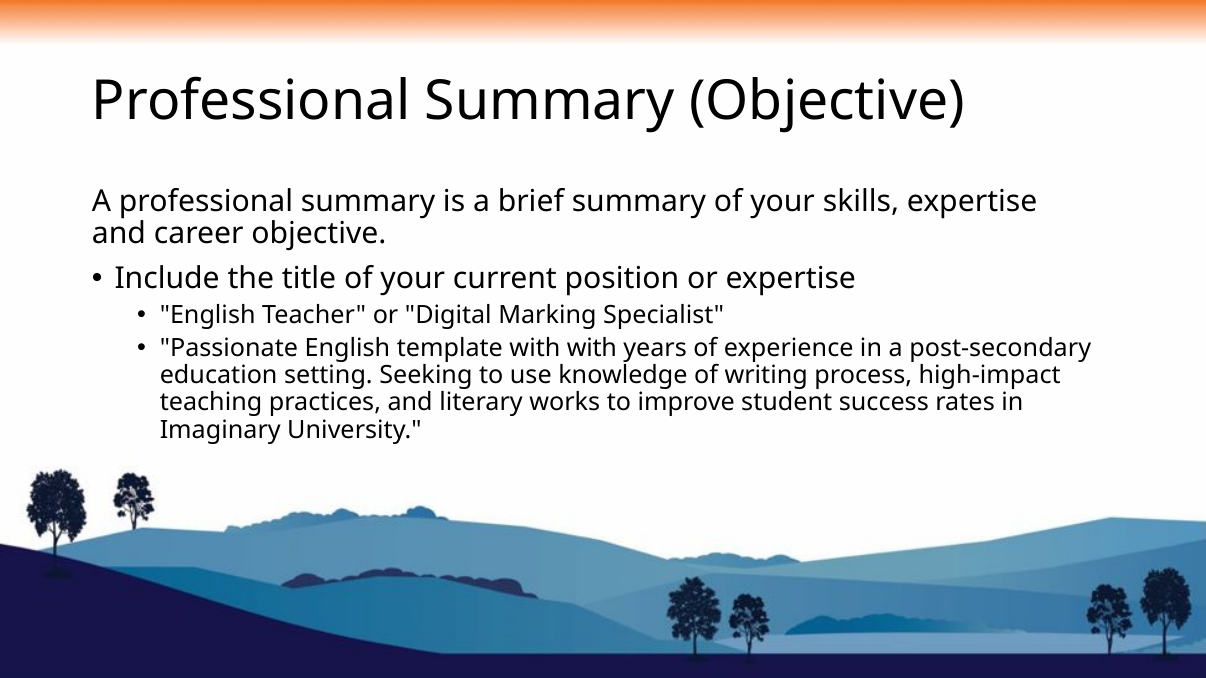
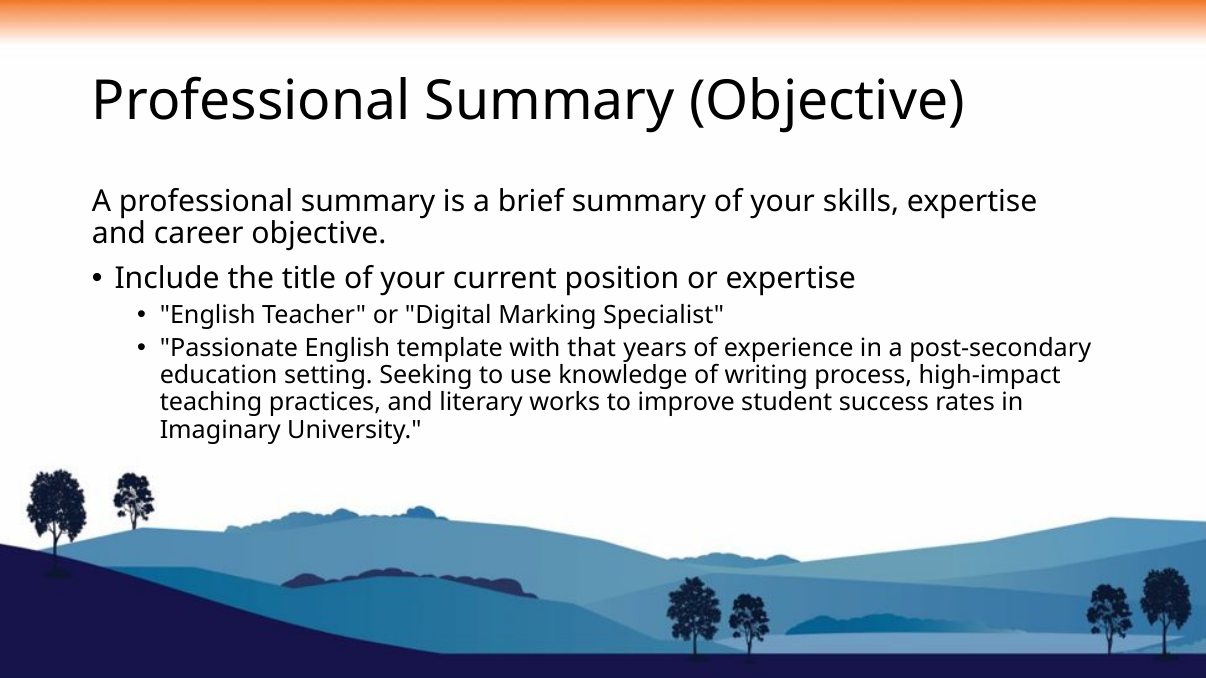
with with: with -> that
